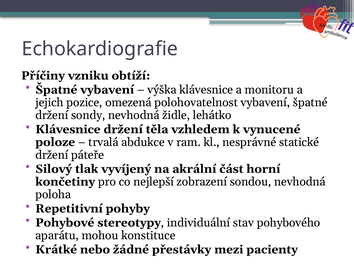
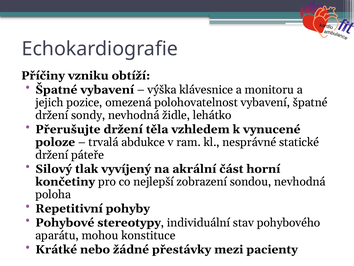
Klávesnice at (68, 129): Klávesnice -> Přerušujte
